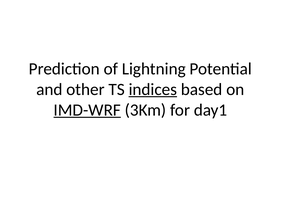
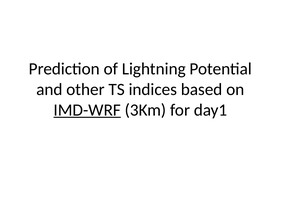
indices underline: present -> none
